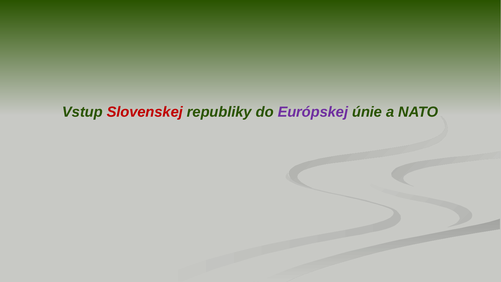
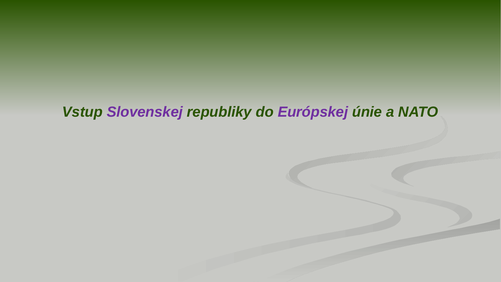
Slovenskej colour: red -> purple
